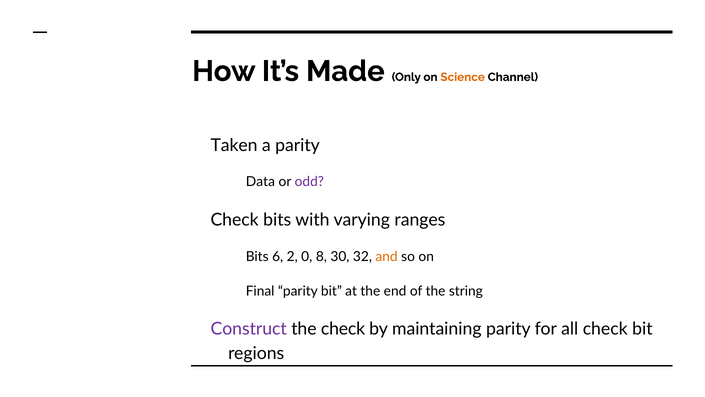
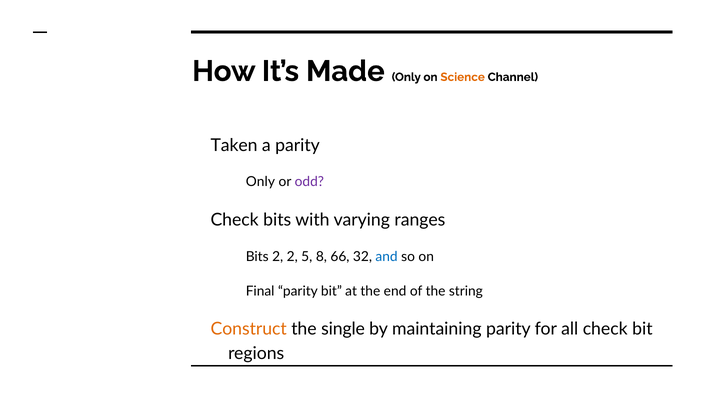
Data at (260, 182): Data -> Only
Bits 6: 6 -> 2
0: 0 -> 5
30: 30 -> 66
and colour: orange -> blue
Construct colour: purple -> orange
the check: check -> single
